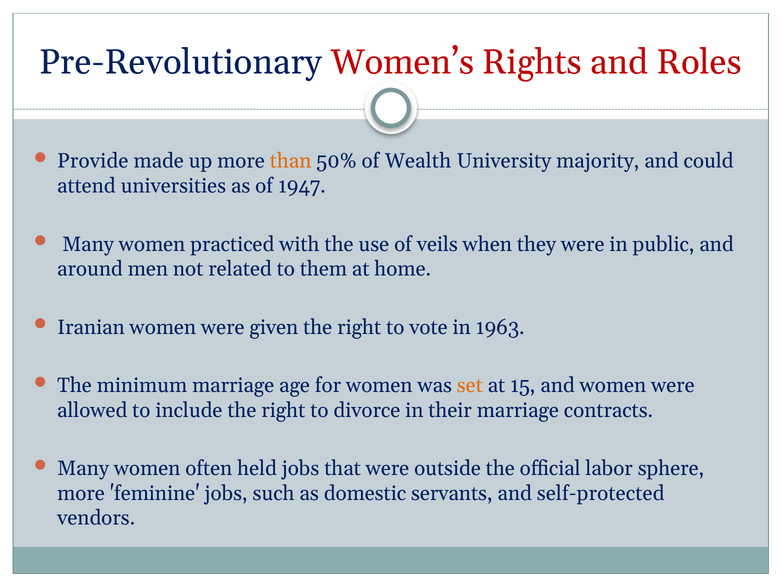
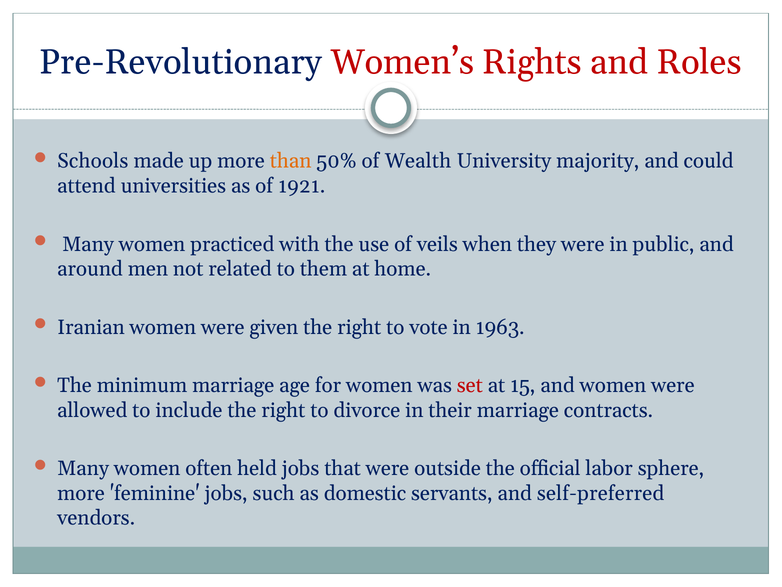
Provide: Provide -> Schools
1947: 1947 -> 1921
set colour: orange -> red
self-protected: self-protected -> self-preferred
